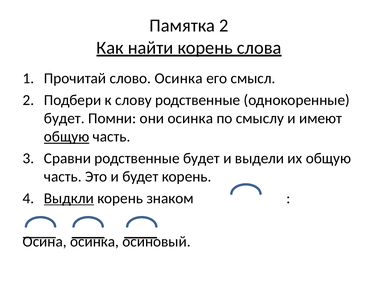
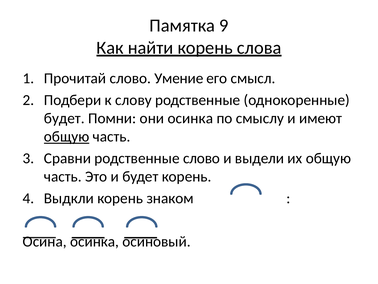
Памятка 2: 2 -> 9
слово Осинка: Осинка -> Умение
родственные будет: будет -> слово
Выдкли underline: present -> none
